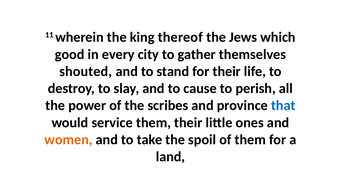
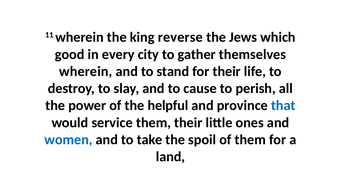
thereof: thereof -> reverse
shouted at (86, 71): shouted -> wherein
scribes: scribes -> helpful
women colour: orange -> blue
